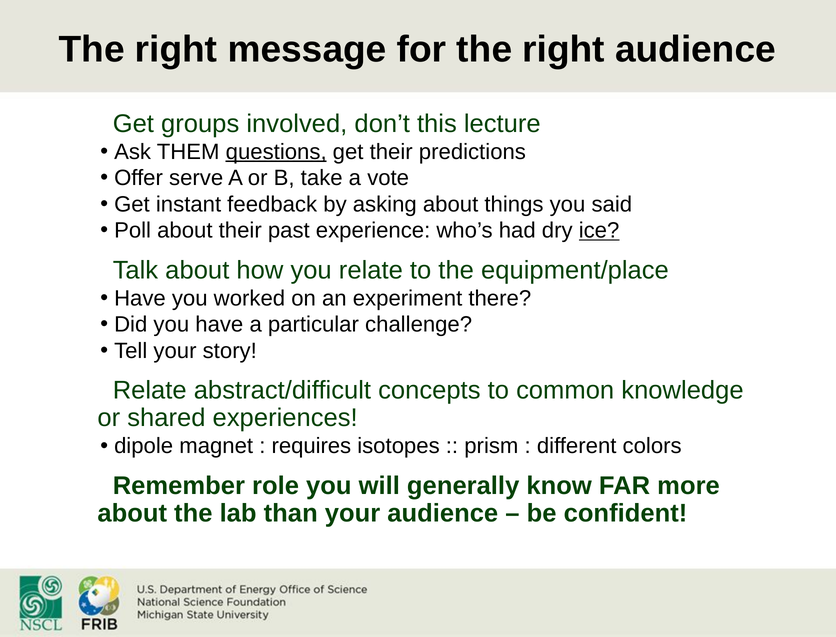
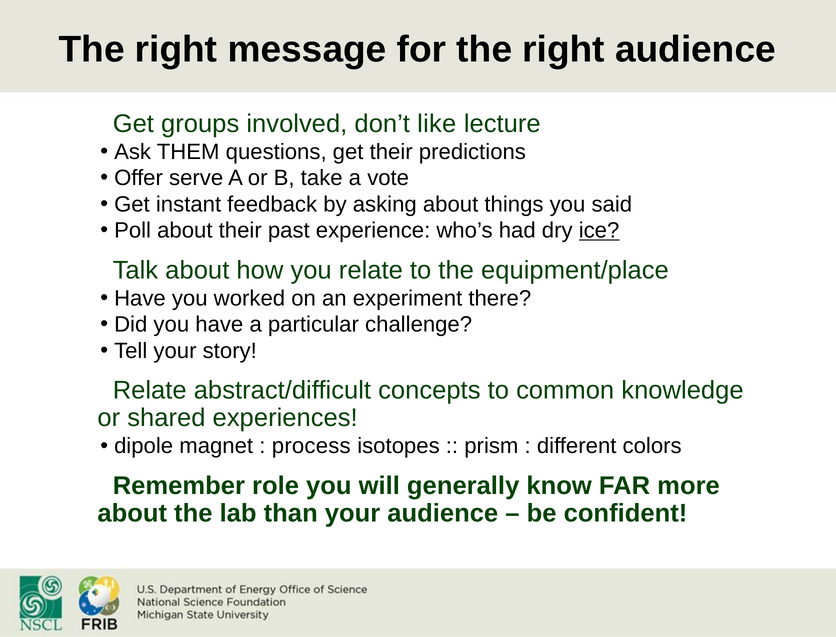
this: this -> like
questions underline: present -> none
requires: requires -> process
